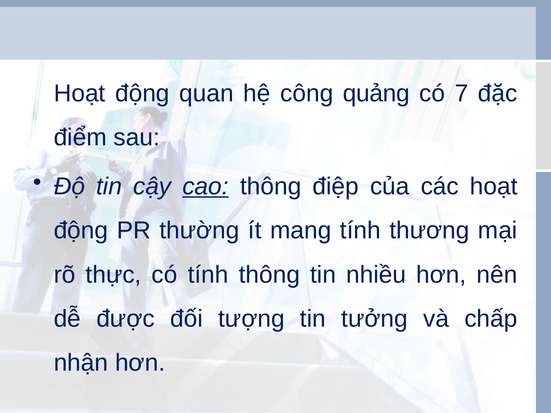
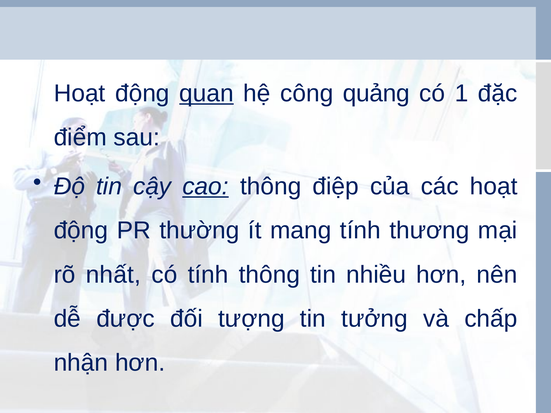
quan underline: none -> present
7: 7 -> 1
thực: thực -> nhất
